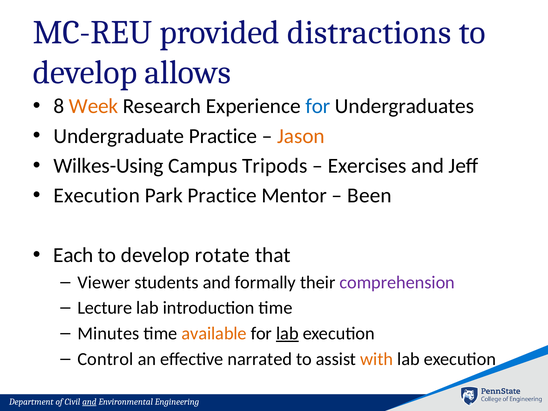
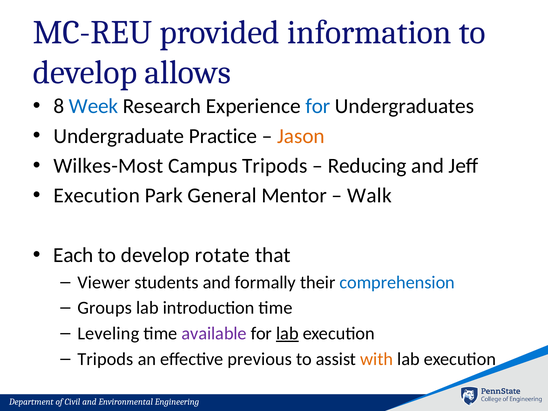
distractions: distractions -> information
Week colour: orange -> blue
Wilkes-Using: Wilkes-Using -> Wilkes-Most
Exercises: Exercises -> Reducing
Park Practice: Practice -> General
Been: Been -> Walk
comprehension colour: purple -> blue
Lecture: Lecture -> Groups
Minutes: Minutes -> Leveling
available colour: orange -> purple
Control at (105, 359): Control -> Tripods
narrated: narrated -> previous
and at (89, 402) underline: present -> none
